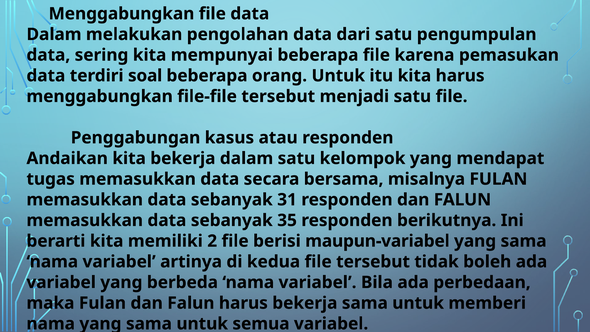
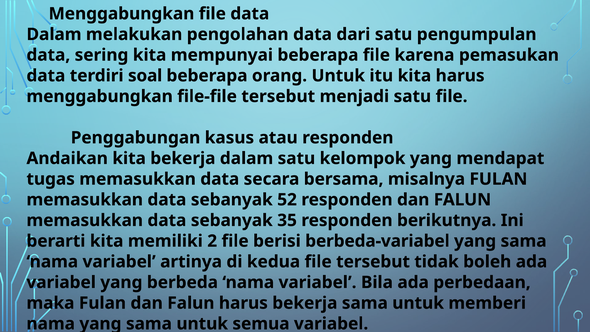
31: 31 -> 52
maupun-variabel: maupun-variabel -> berbeda-variabel
